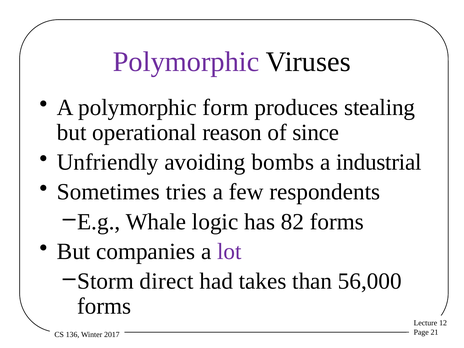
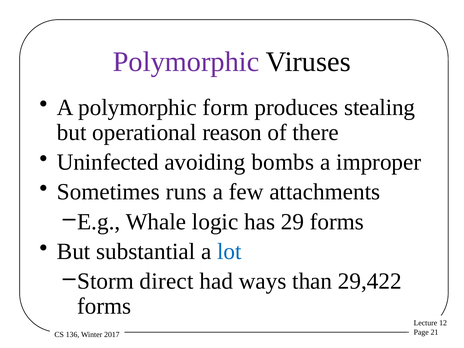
since: since -> there
Unfriendly: Unfriendly -> Uninfected
industrial: industrial -> improper
tries: tries -> runs
respondents: respondents -> attachments
82: 82 -> 29
companies: companies -> substantial
lot colour: purple -> blue
takes: takes -> ways
56,000: 56,000 -> 29,422
